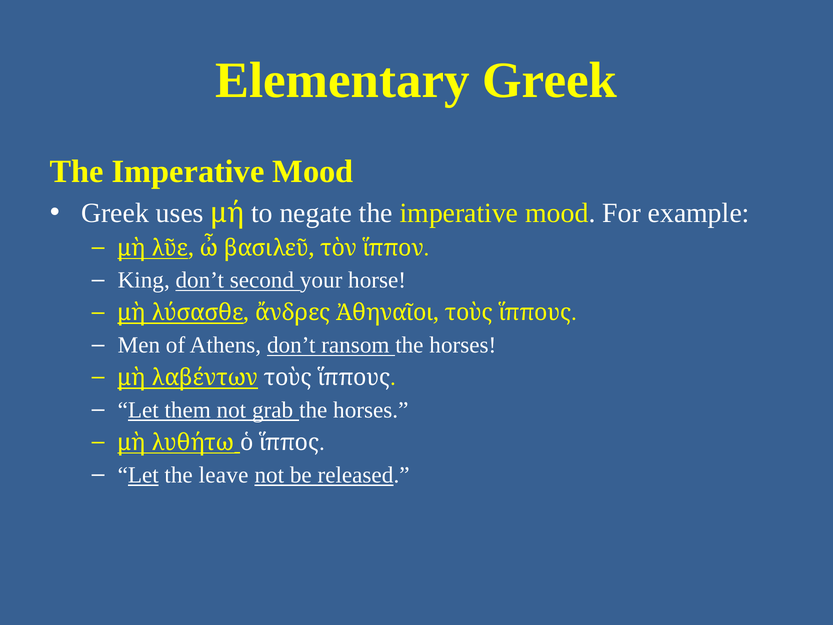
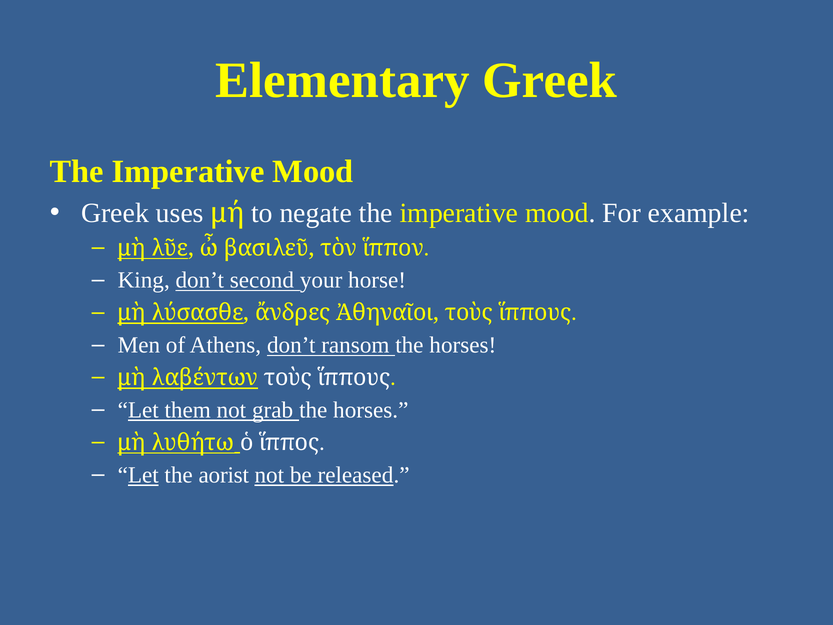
leave: leave -> aorist
